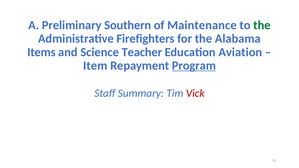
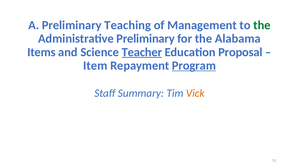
Southern: Southern -> Teaching
Maintenance: Maintenance -> Management
Administrative Firefighters: Firefighters -> Preliminary
Teacher underline: none -> present
Aviation: Aviation -> Proposal
Vick colour: red -> orange
